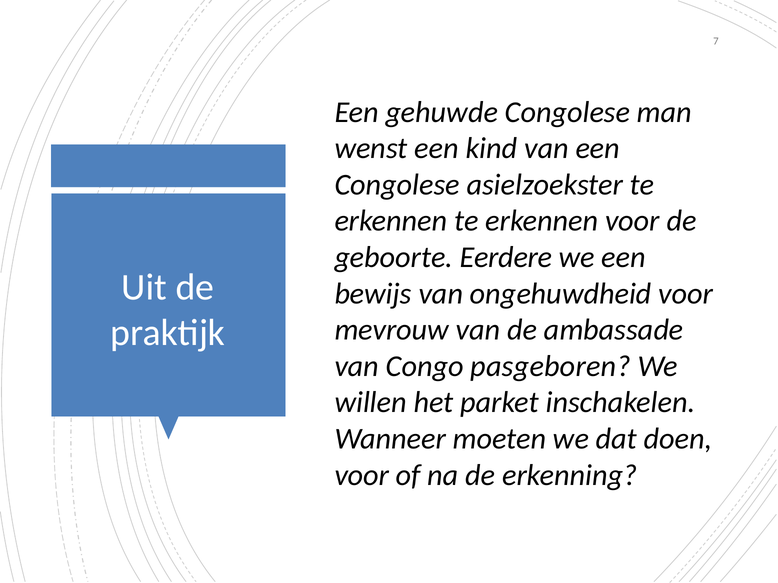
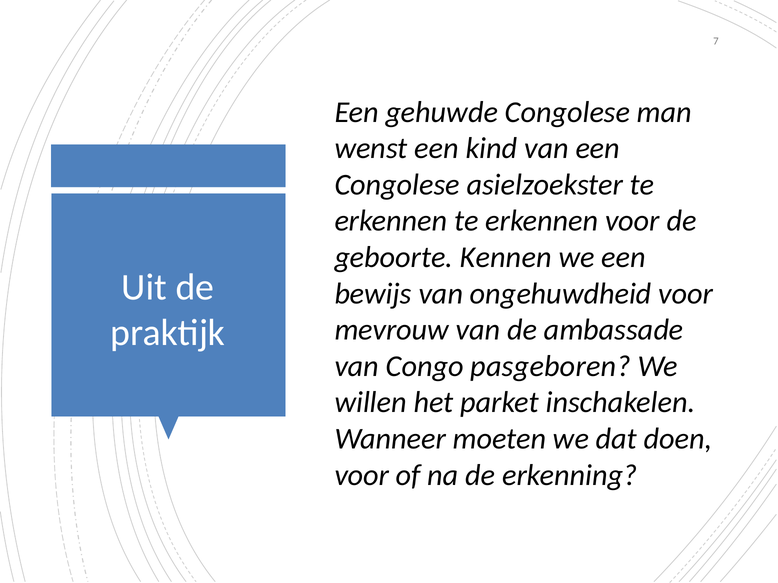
Eerdere: Eerdere -> Kennen
